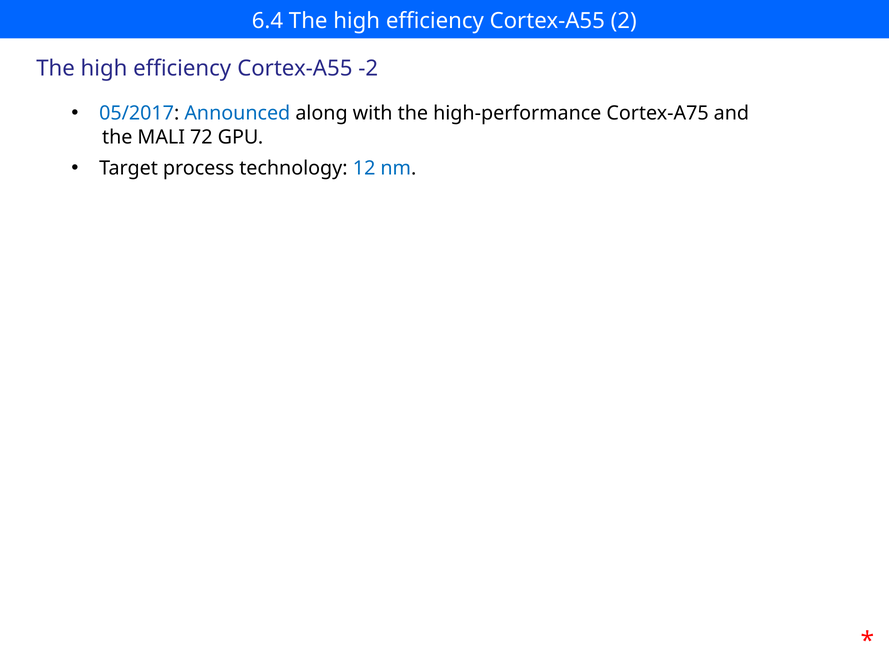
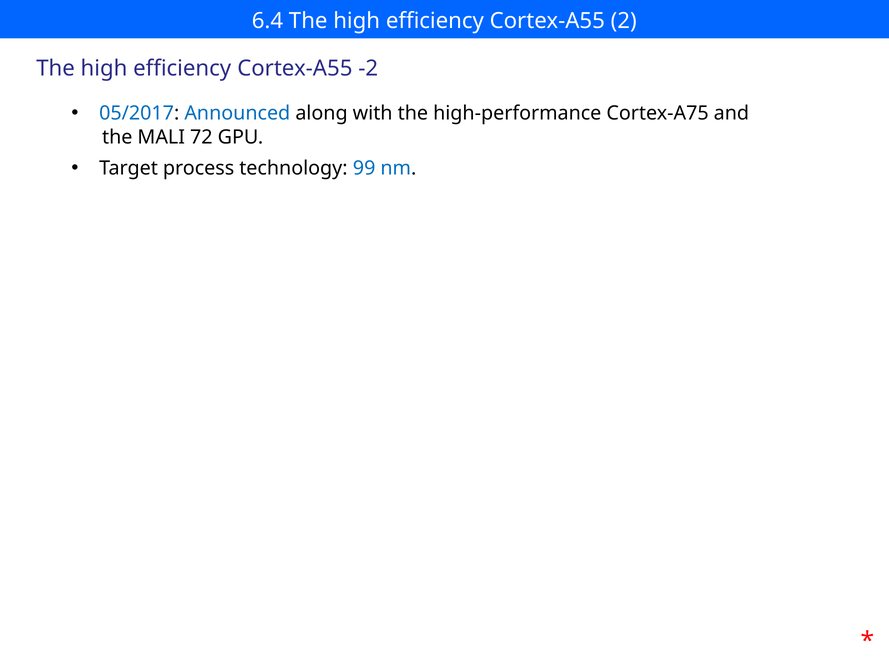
12: 12 -> 99
